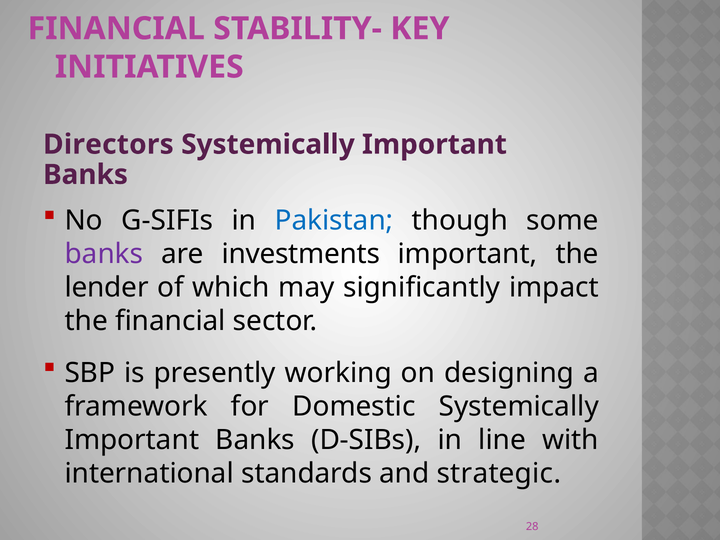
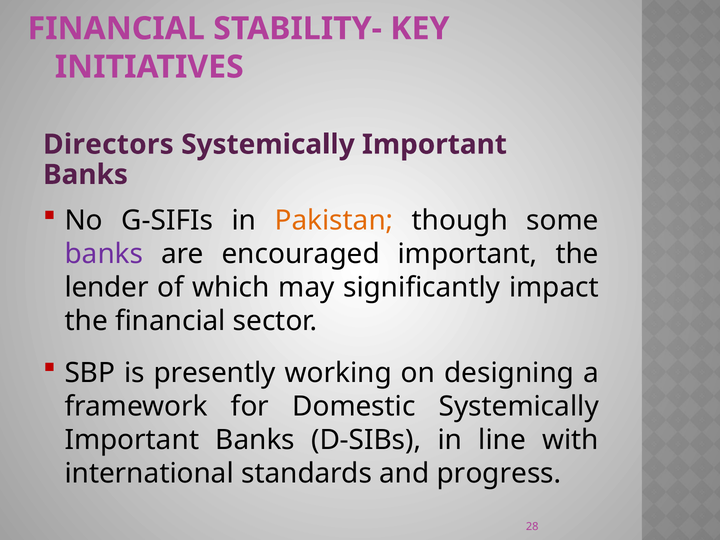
Pakistan colour: blue -> orange
investments: investments -> encouraged
strategic: strategic -> progress
